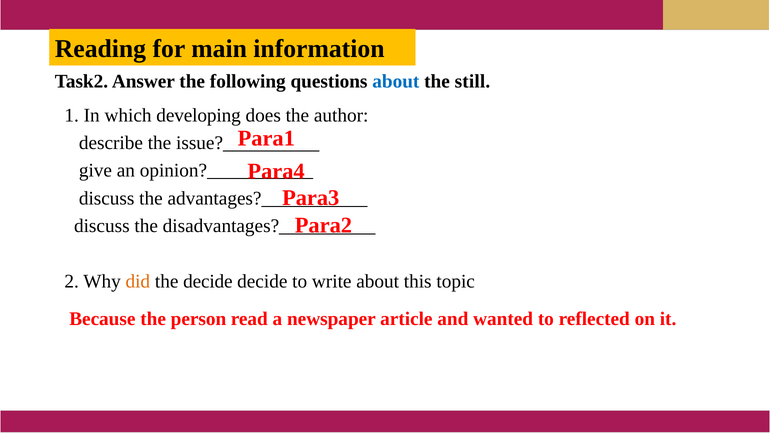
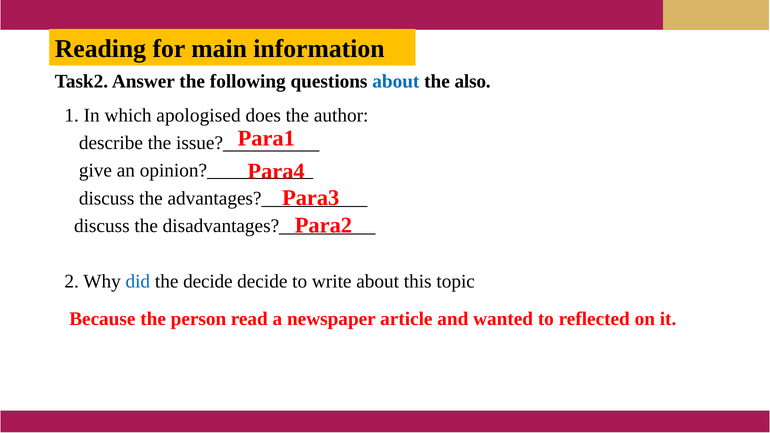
still: still -> also
developing: developing -> apologised
did colour: orange -> blue
